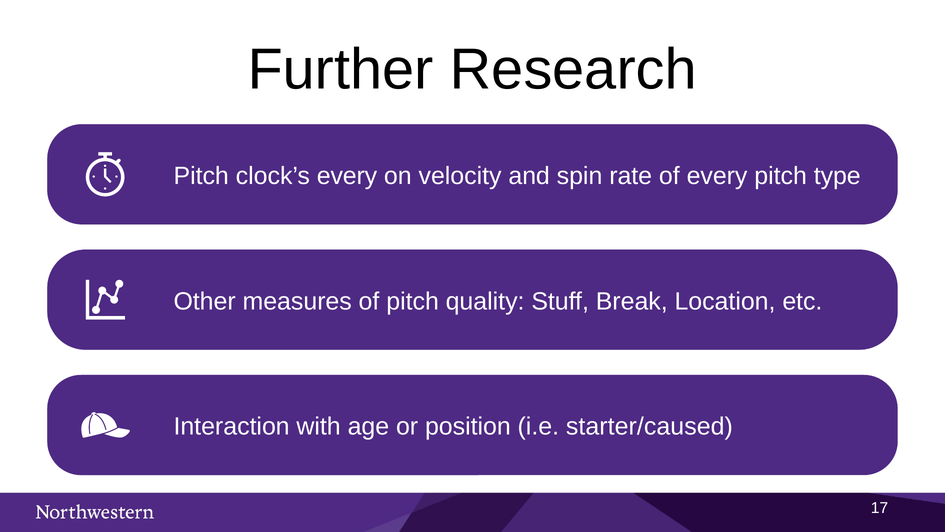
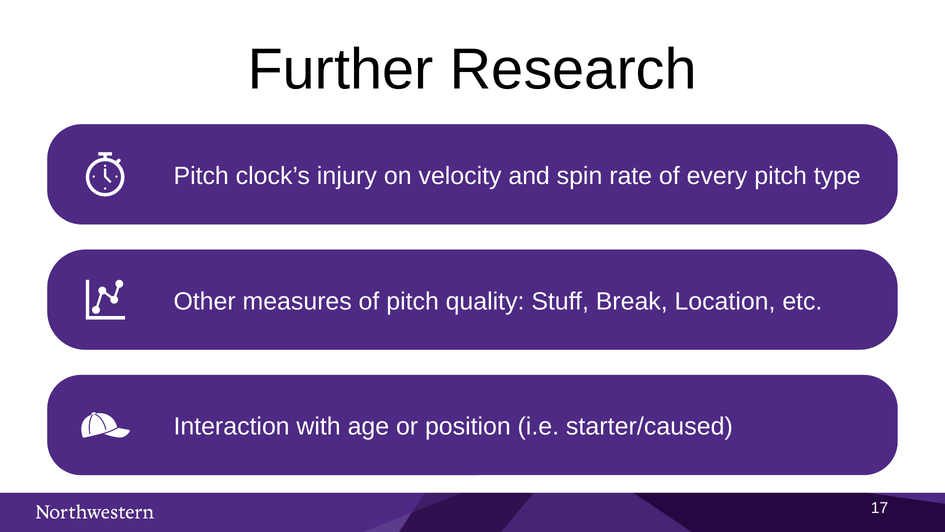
clock’s every: every -> injury
